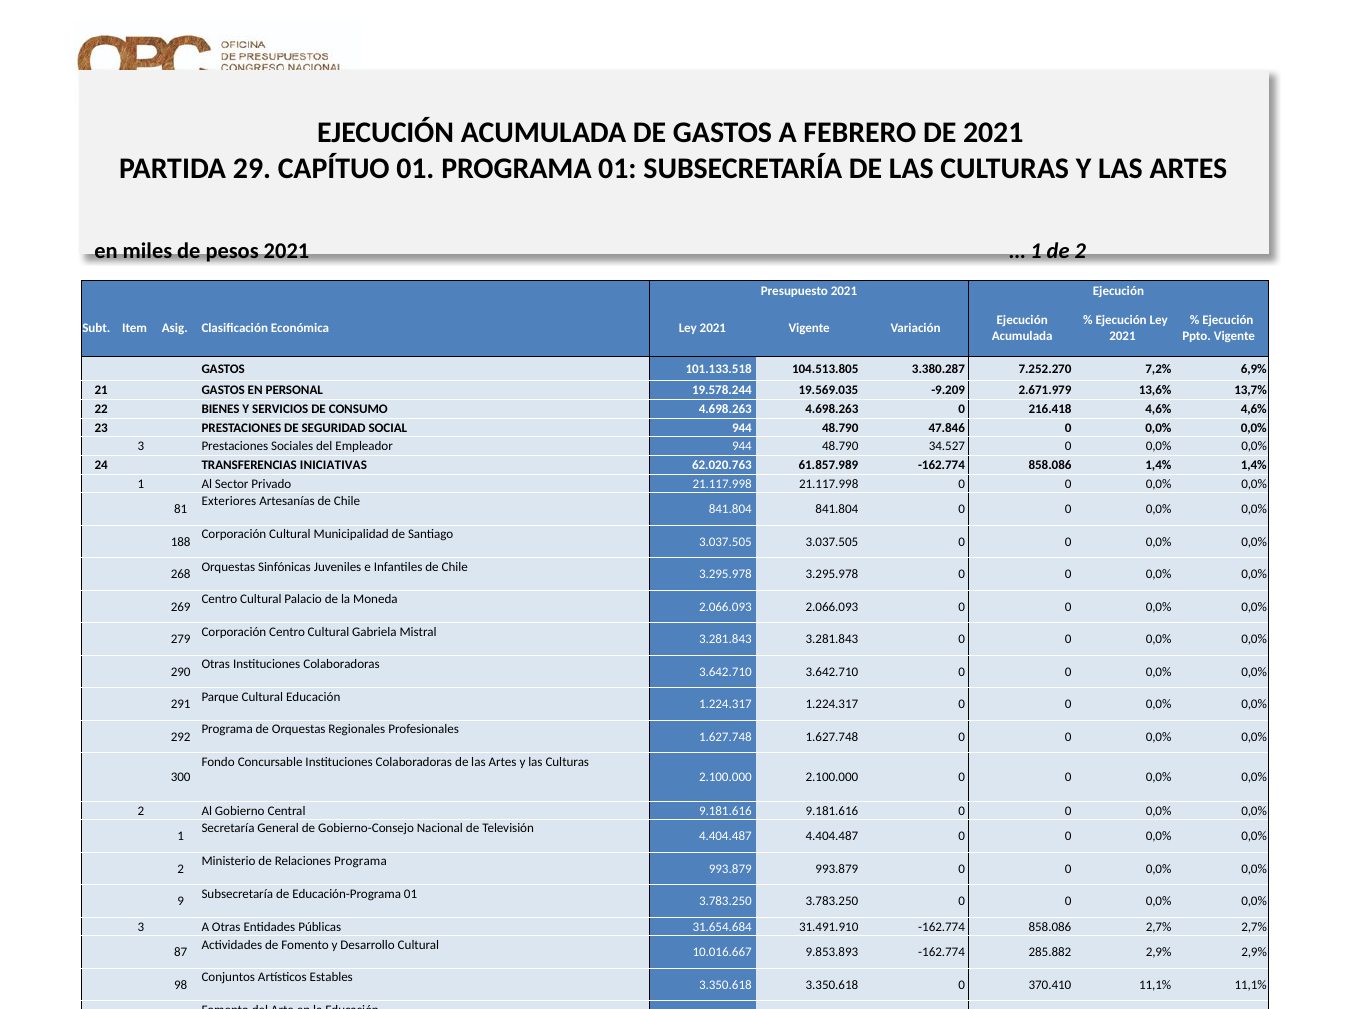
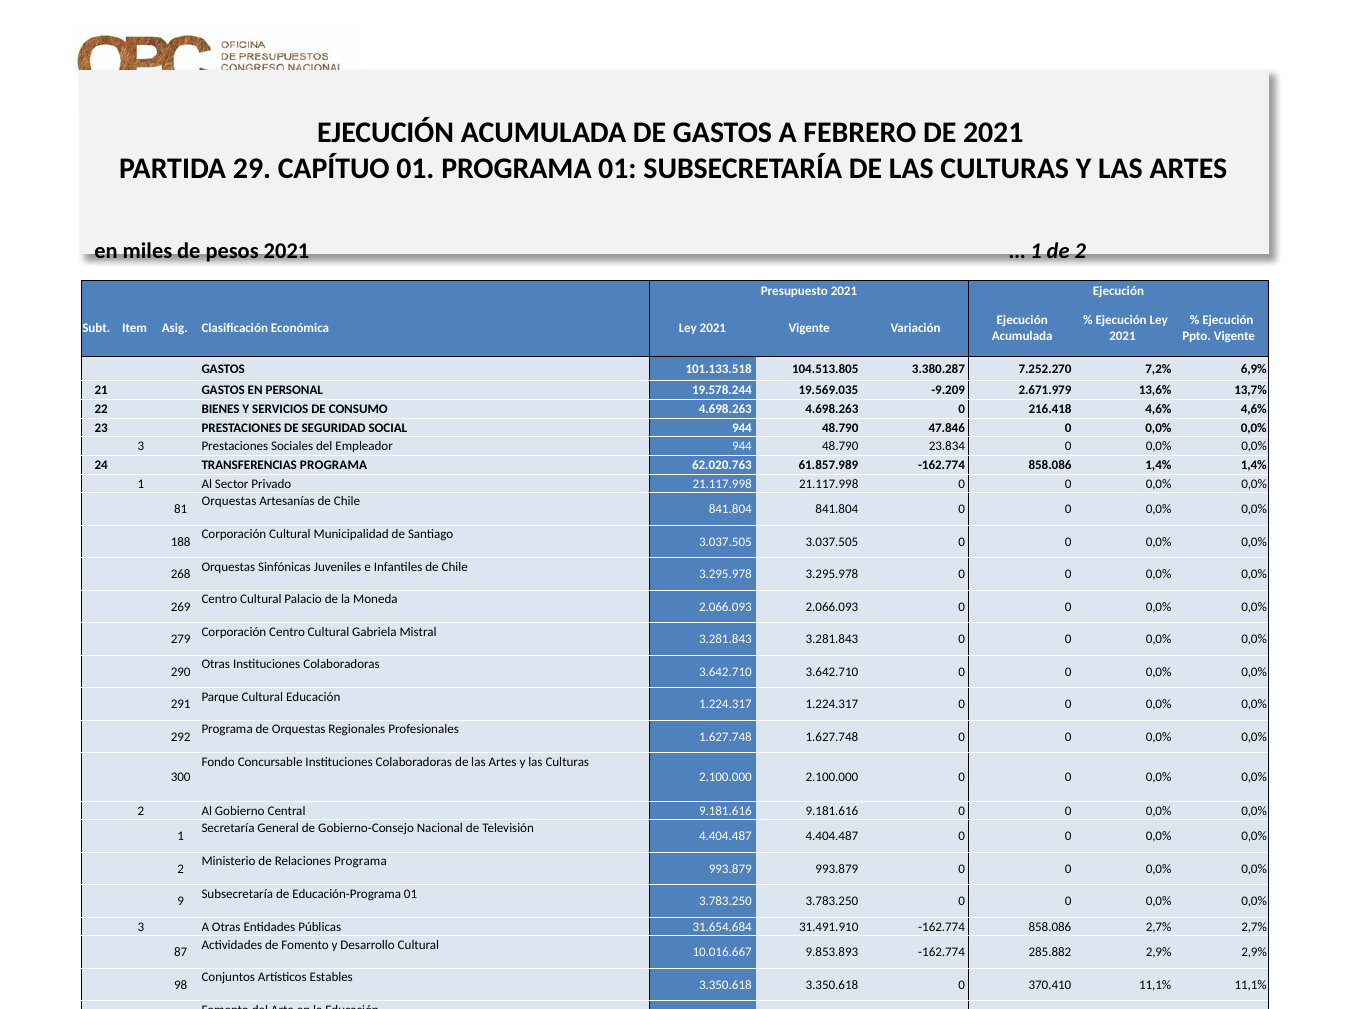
34.527: 34.527 -> 23.834
TRANSFERENCIAS INICIATIVAS: INICIATIVAS -> PROGRAMA
Exteriores at (229, 502): Exteriores -> Orquestas
